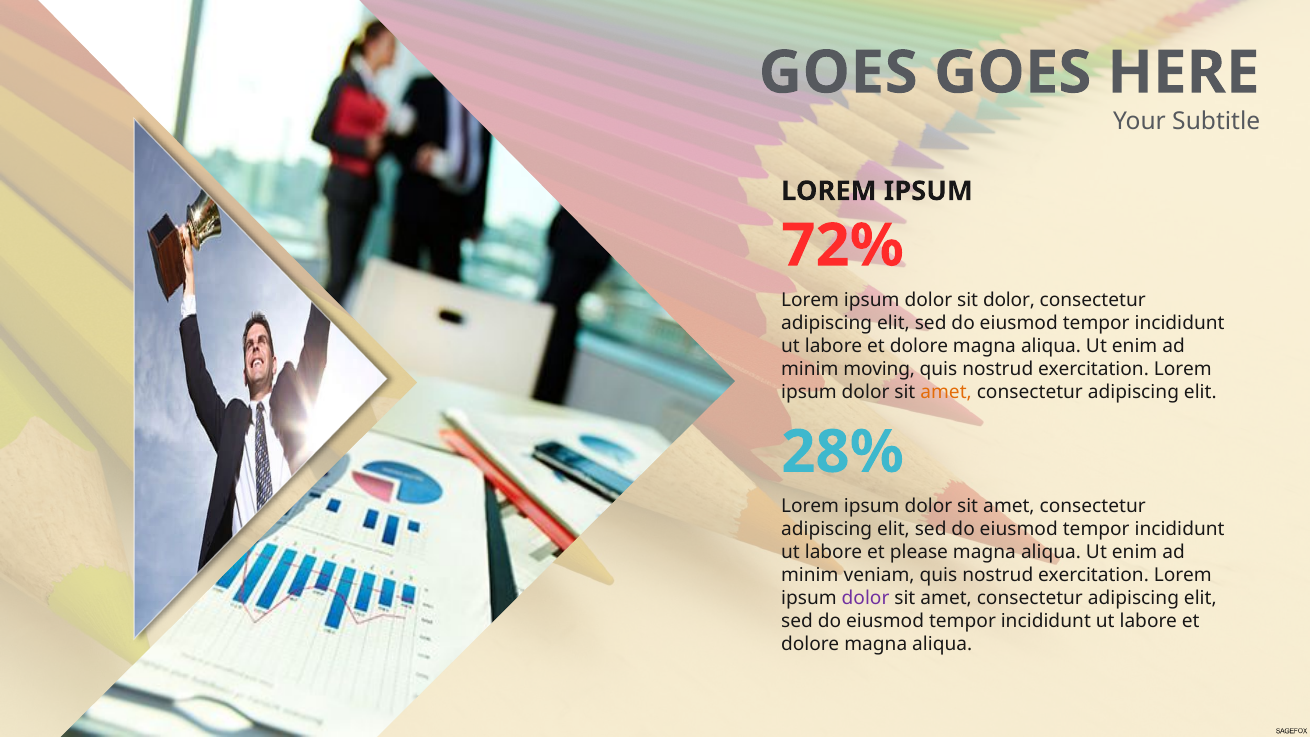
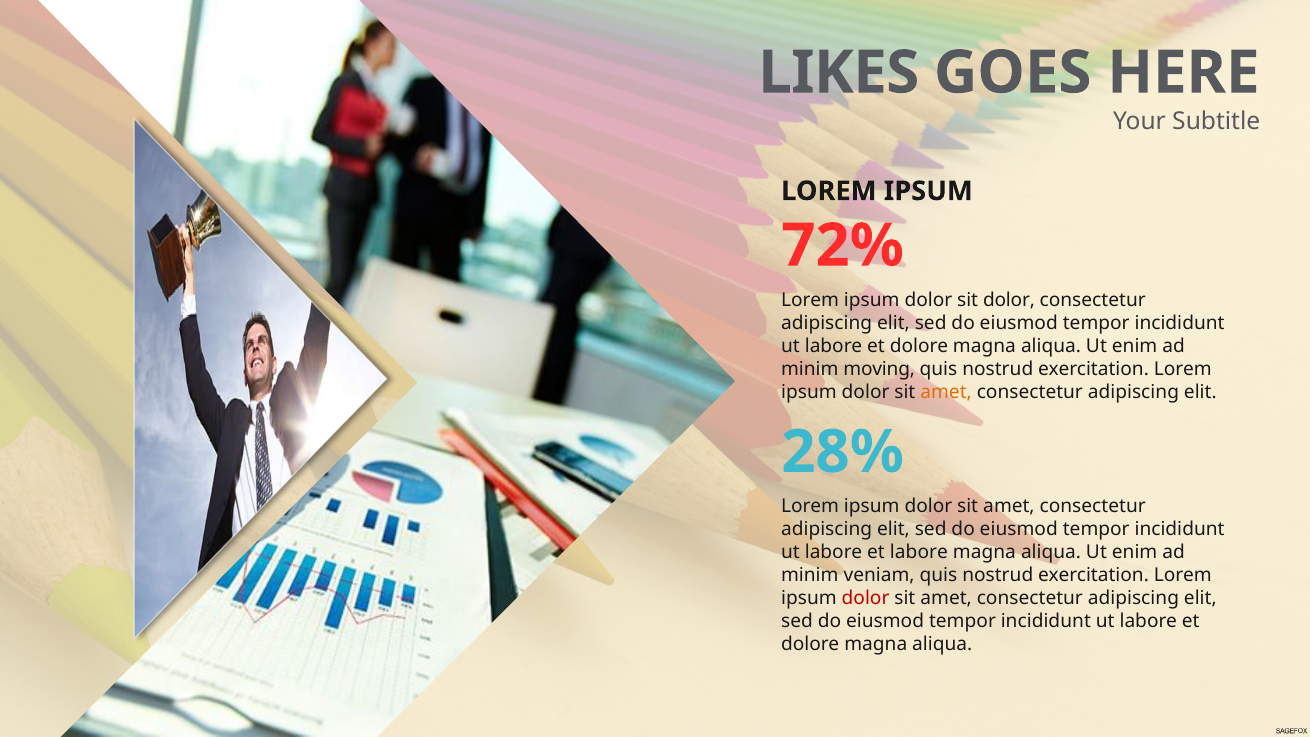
GOES at (838, 73): GOES -> LIKES
et please: please -> labore
dolor at (866, 598) colour: purple -> red
